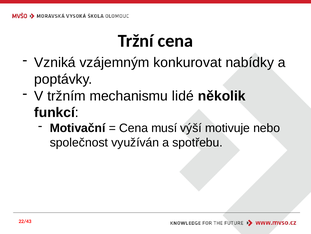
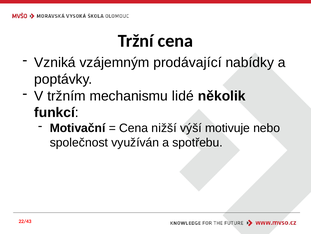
konkurovat: konkurovat -> prodávající
musí: musí -> nižší
